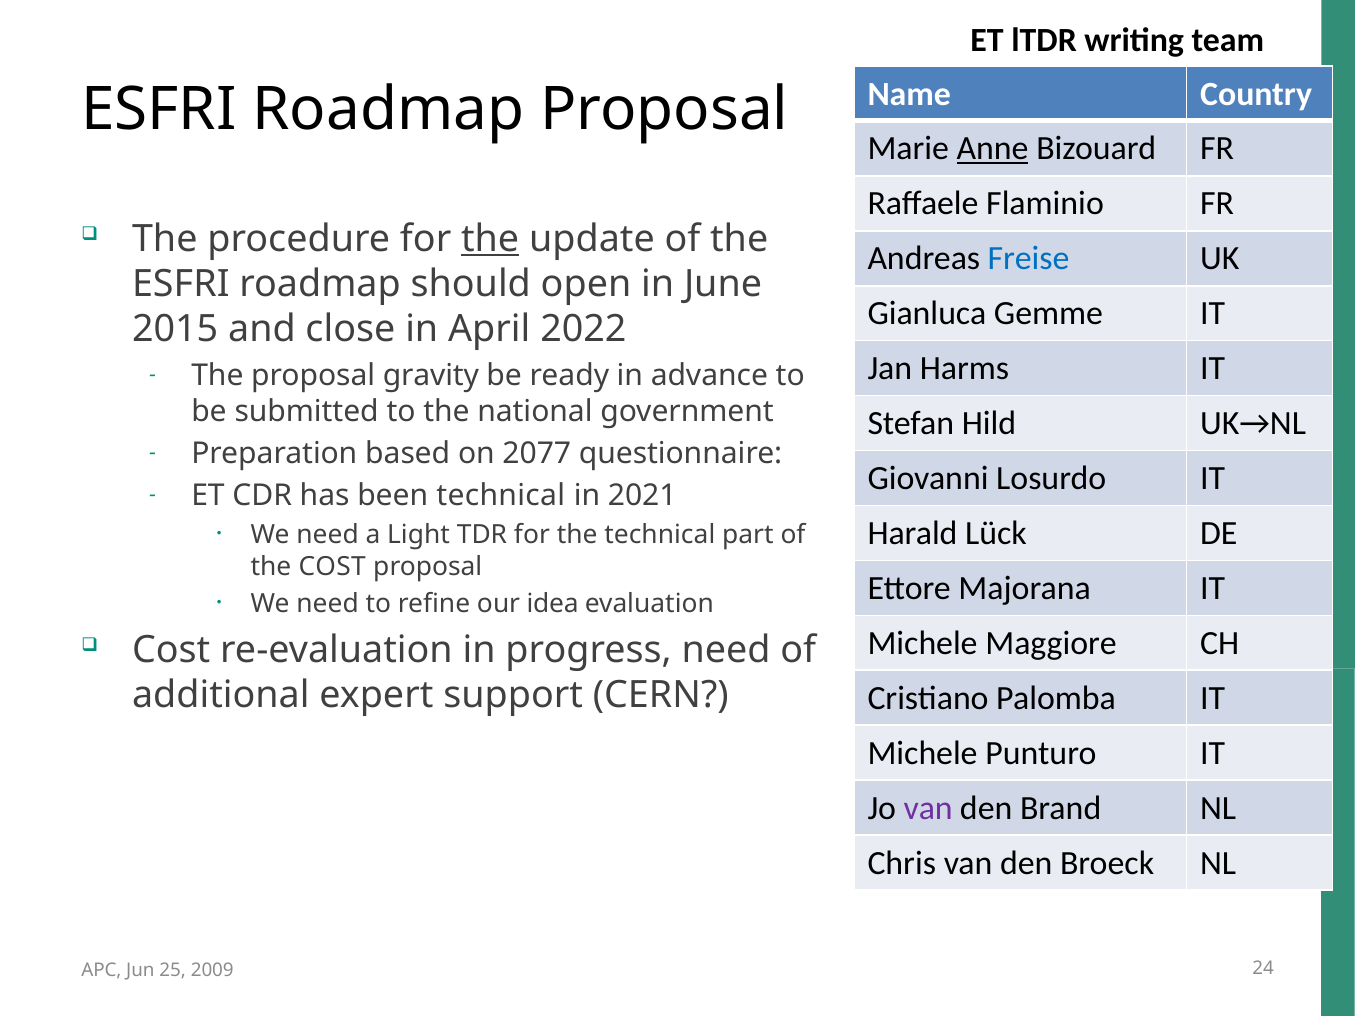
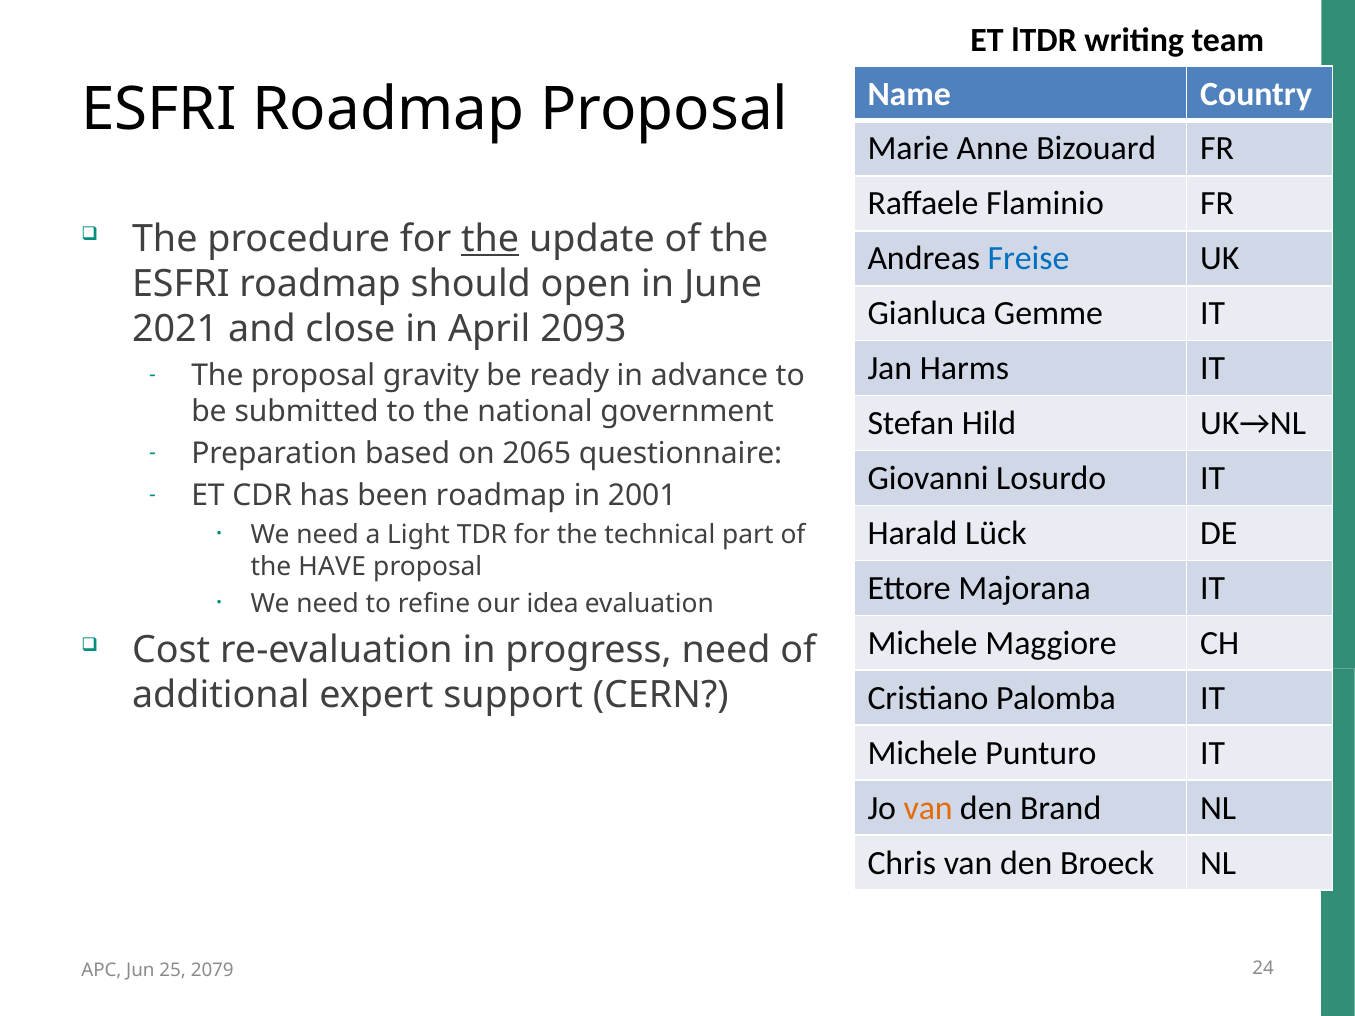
Anne underline: present -> none
2015: 2015 -> 2021
2022: 2022 -> 2093
2077: 2077 -> 2065
been technical: technical -> roadmap
2021: 2021 -> 2001
the COST: COST -> HAVE
van at (928, 808) colour: purple -> orange
2009: 2009 -> 2079
